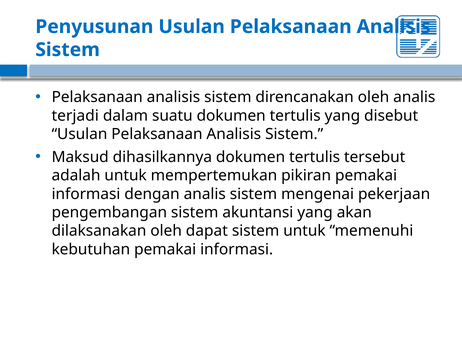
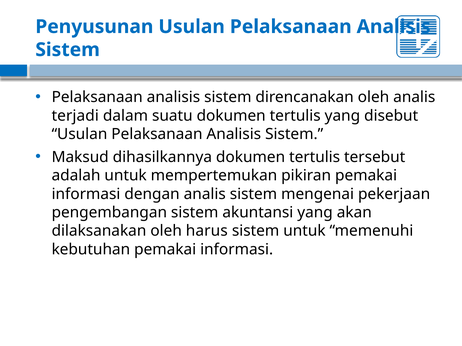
dapat: dapat -> harus
